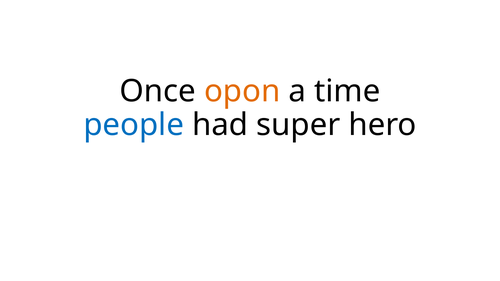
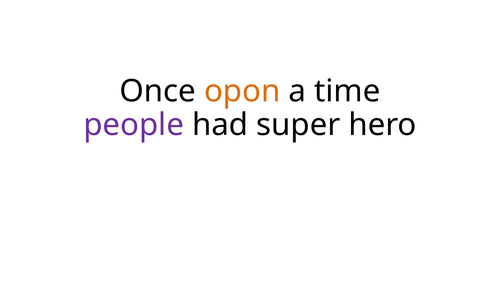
people colour: blue -> purple
